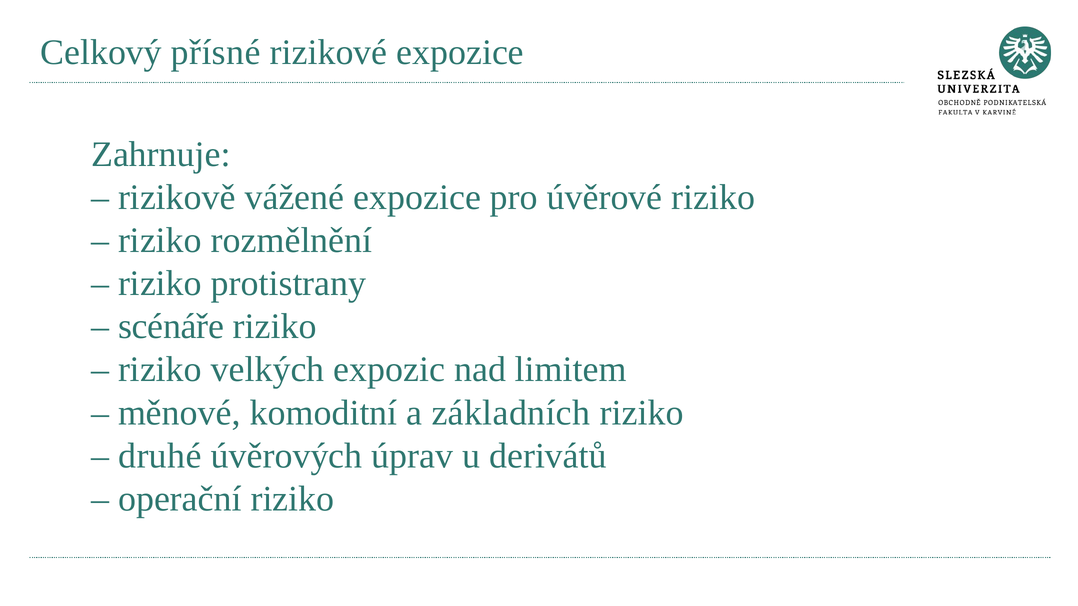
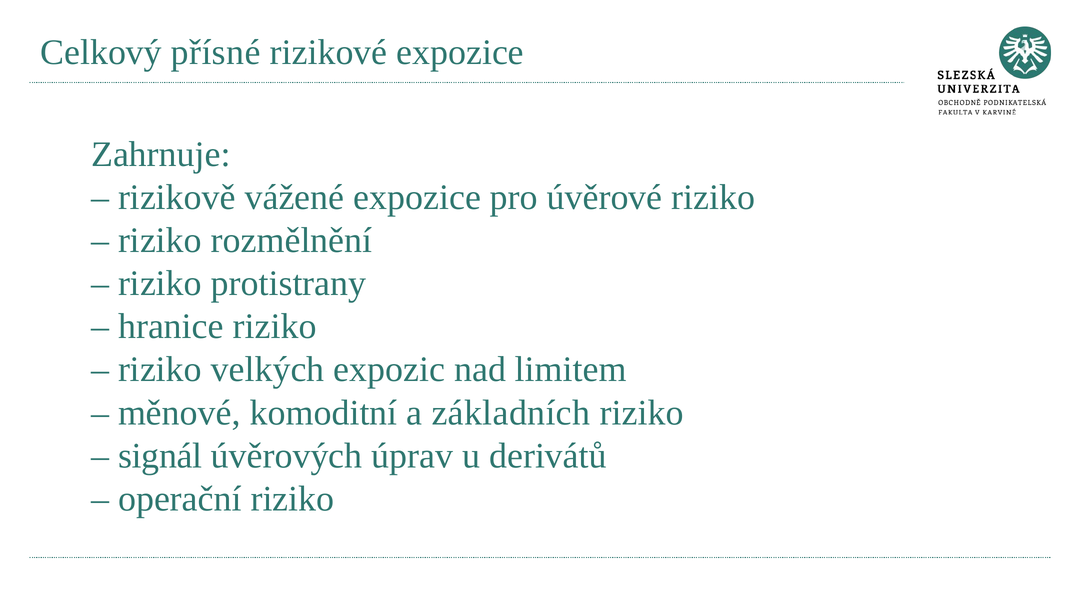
scénáře: scénáře -> hranice
druhé: druhé -> signál
